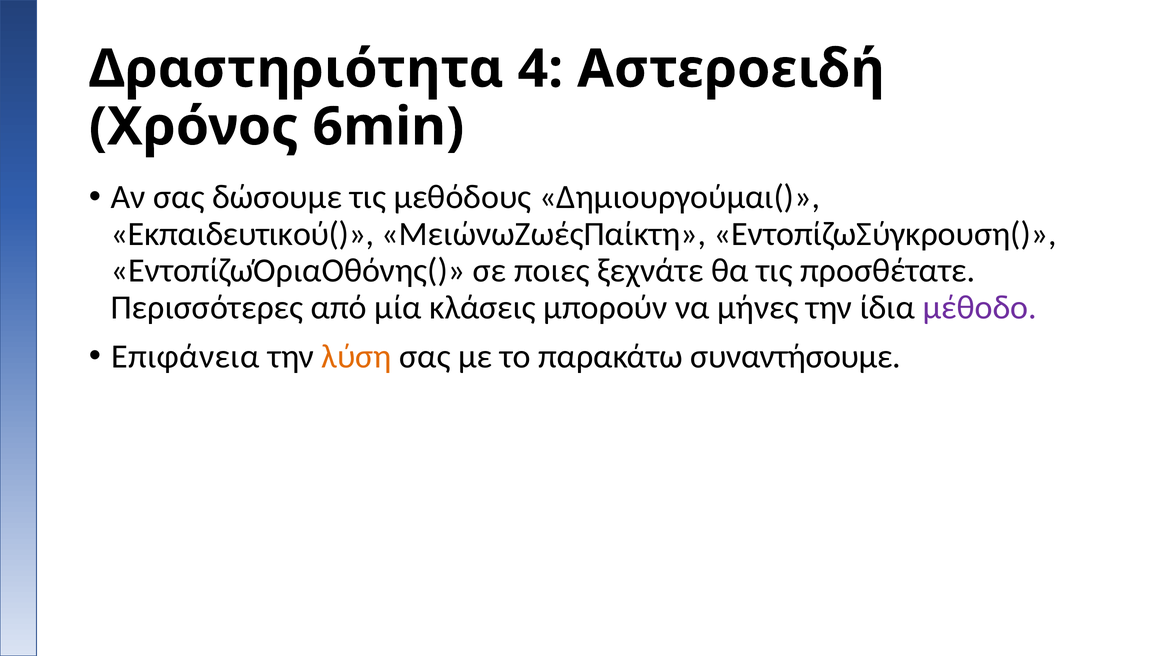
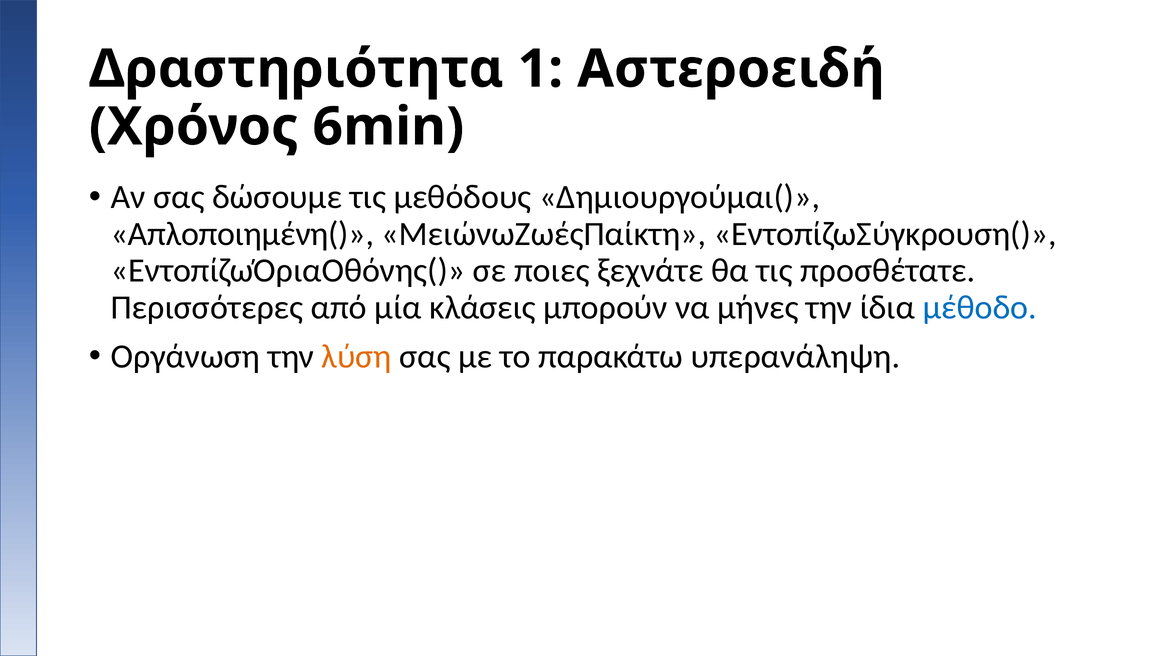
4: 4 -> 1
Εκπαιδευτικού(: Εκπαιδευτικού( -> Απλοποιημένη(
μέθοδο colour: purple -> blue
Επιφάνεια: Επιφάνεια -> Οργάνωση
συναντήσουμε: συναντήσουμε -> υπερανάληψη
